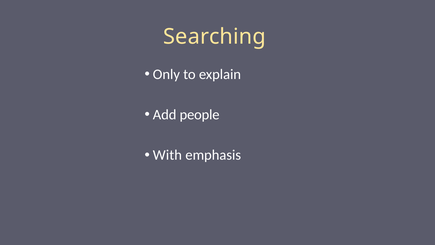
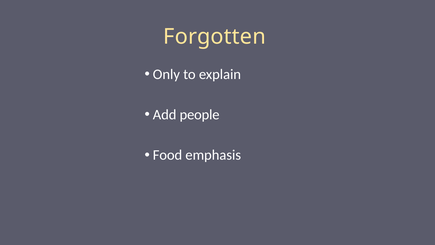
Searching: Searching -> Forgotten
With: With -> Food
